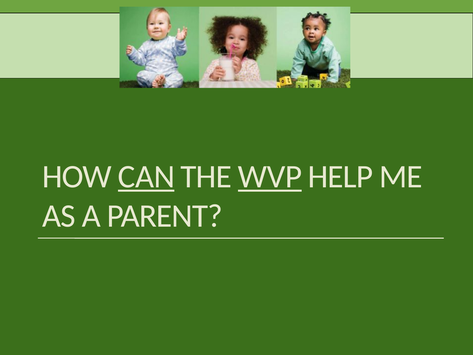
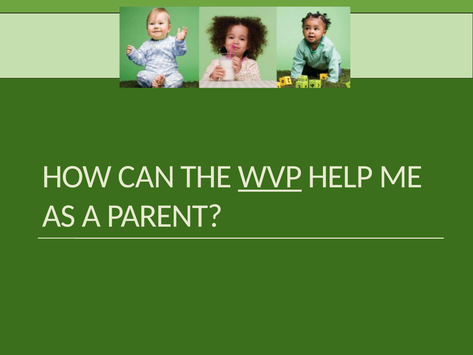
CAN underline: present -> none
